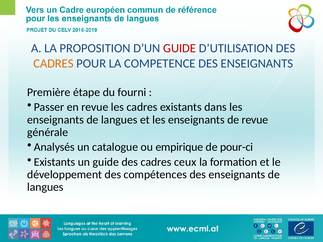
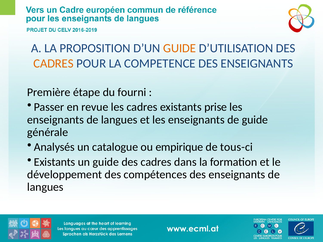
GUIDE at (180, 48) colour: red -> orange
dans: dans -> prise
de revue: revue -> guide
pour-ci: pour-ci -> tous-ci
ceux: ceux -> dans
